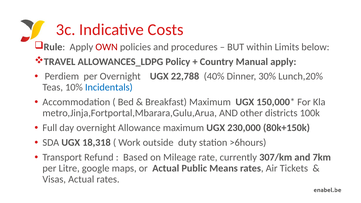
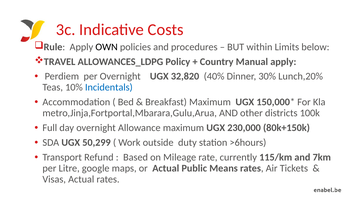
OWN colour: red -> black
22,788: 22,788 -> 32,820
18,318: 18,318 -> 50,299
307/km: 307/km -> 115/km
